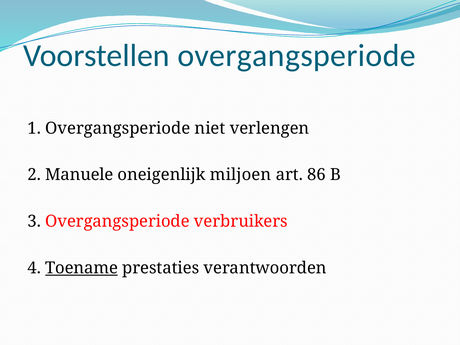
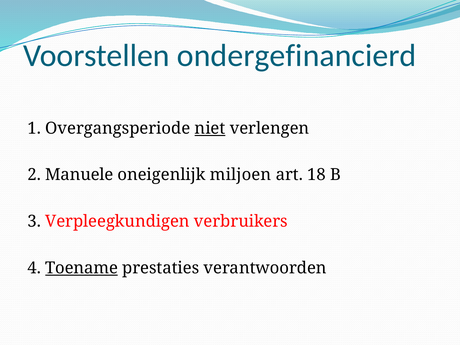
Voorstellen overgangsperiode: overgangsperiode -> ondergefinancierd
niet underline: none -> present
86: 86 -> 18
3 Overgangsperiode: Overgangsperiode -> Verpleegkundigen
